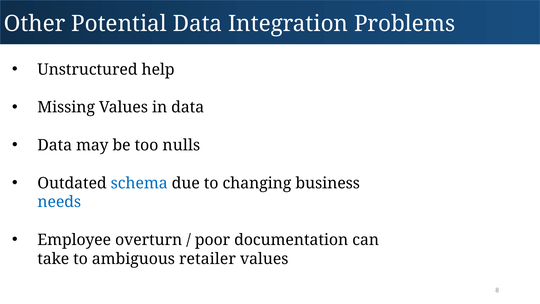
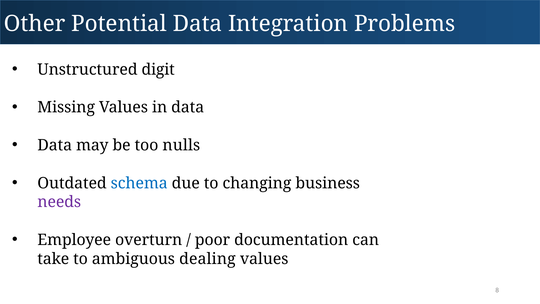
help: help -> digit
needs colour: blue -> purple
retailer: retailer -> dealing
